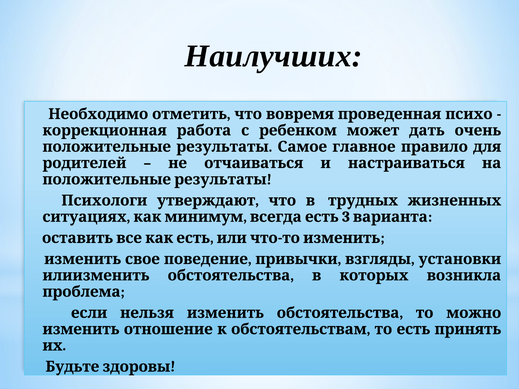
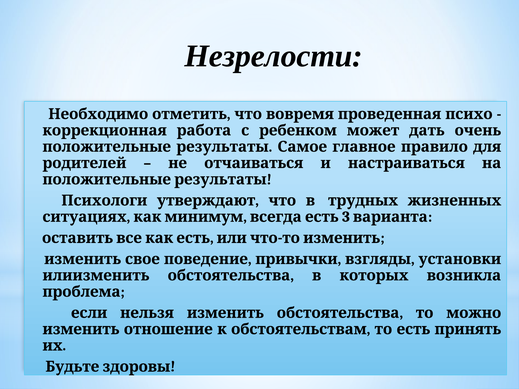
Наилучших: Наилучших -> Незрелости
